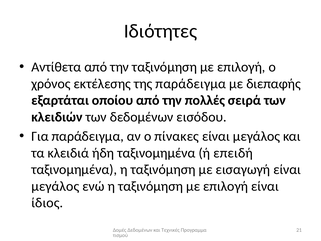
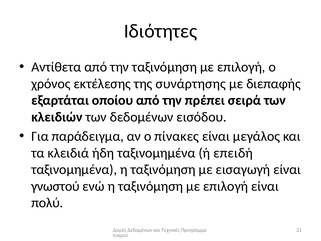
της παράδειγμα: παράδειγμα -> συνάρτησης
πολλές: πολλές -> πρέπει
μεγάλος at (55, 186): μεγάλος -> γνωστού
ίδιος: ίδιος -> πολύ
